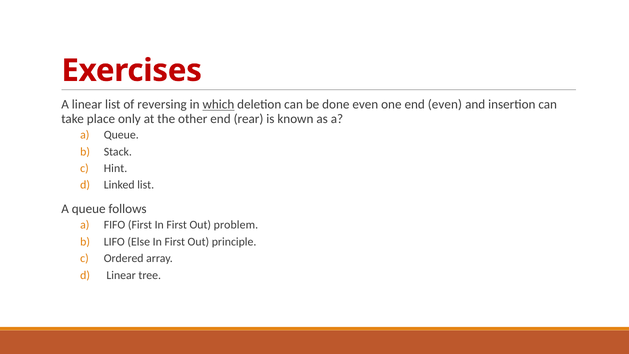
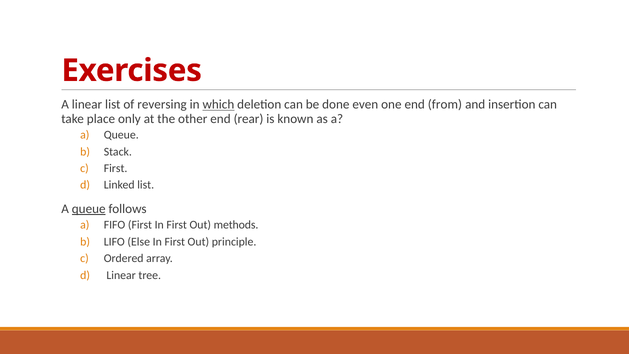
end even: even -> from
Hint at (116, 168): Hint -> First
queue at (89, 209) underline: none -> present
problem: problem -> methods
